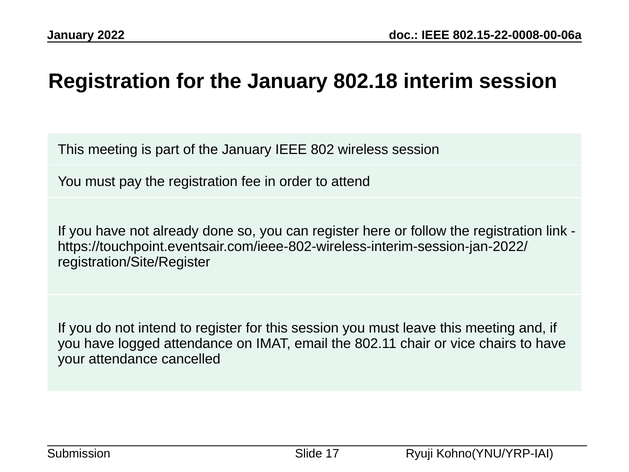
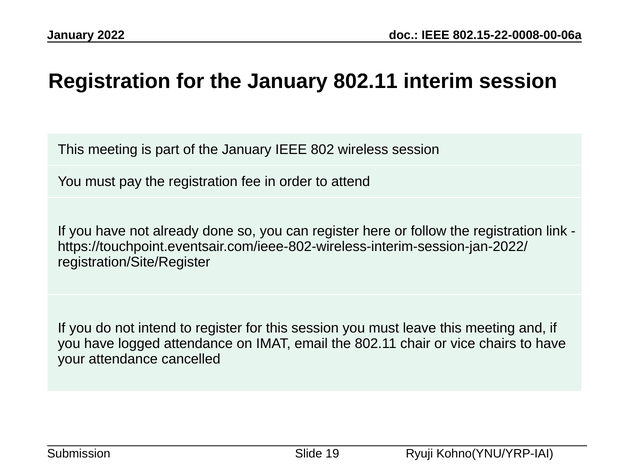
January 802.18: 802.18 -> 802.11
17: 17 -> 19
